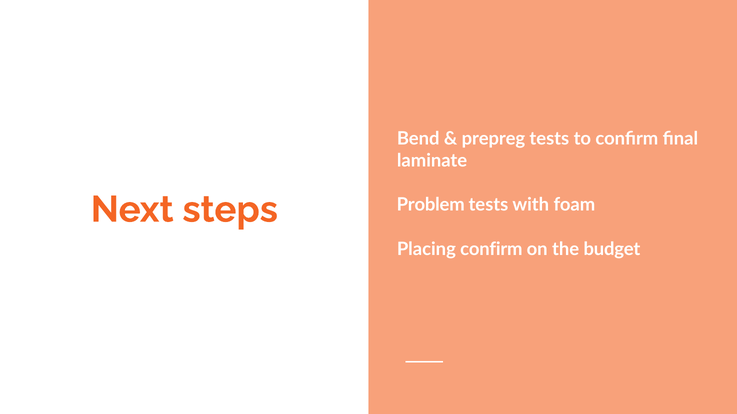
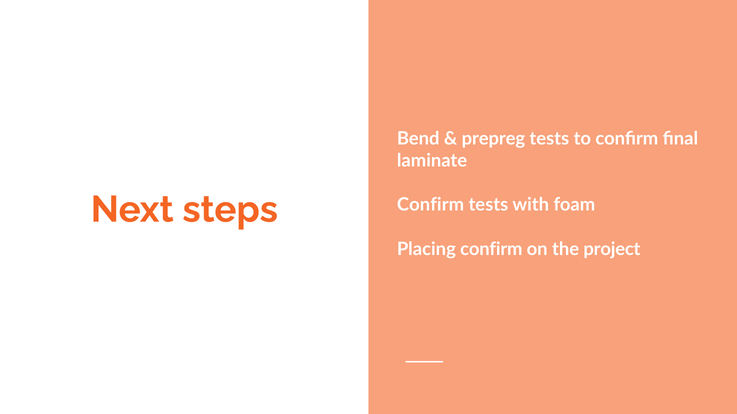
Problem at (431, 205): Problem -> Confirm
budget: budget -> project
